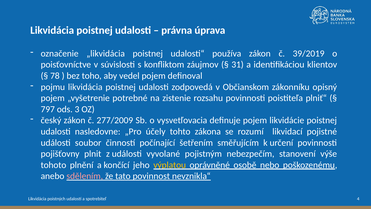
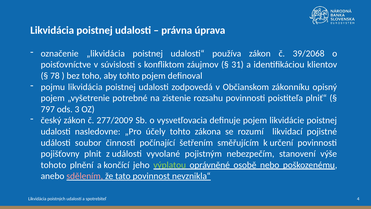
39/2019: 39/2019 -> 39/2068
aby vedel: vedel -> tohto
výplatou colour: yellow -> light green
